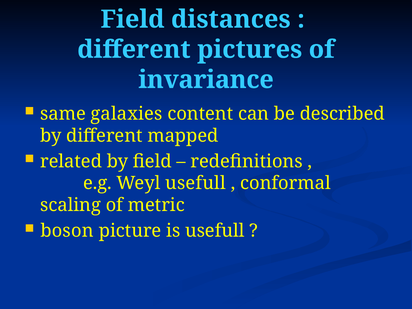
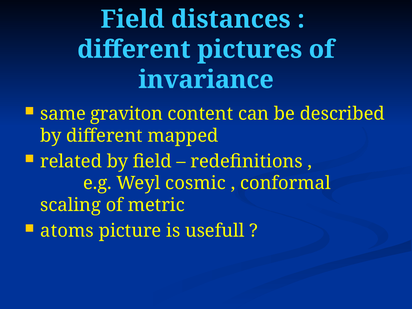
galaxies: galaxies -> graviton
Weyl usefull: usefull -> cosmic
boson: boson -> atoms
